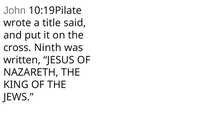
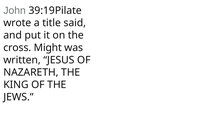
10:19Pilate: 10:19Pilate -> 39:19Pilate
Ninth: Ninth -> Might
